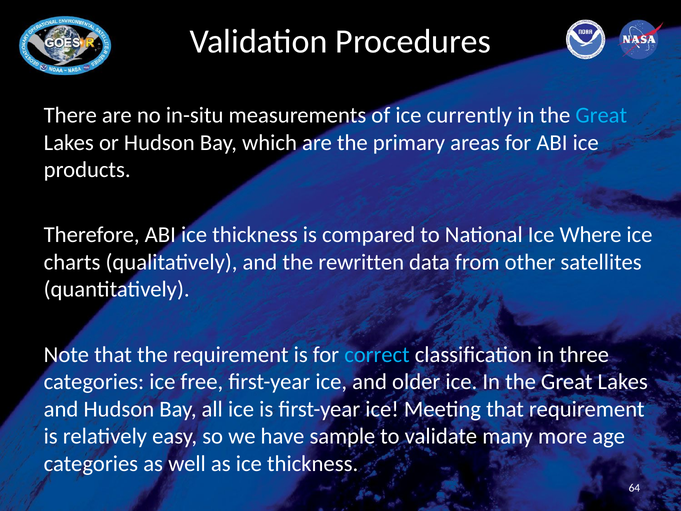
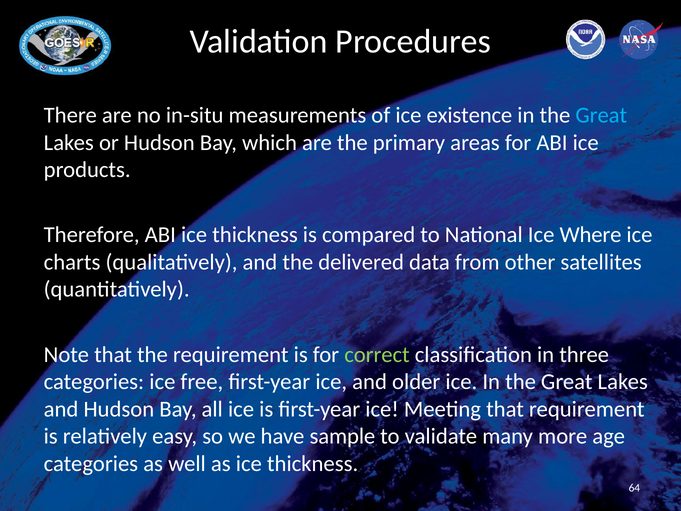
currently: currently -> existence
rewritten: rewritten -> delivered
correct colour: light blue -> light green
